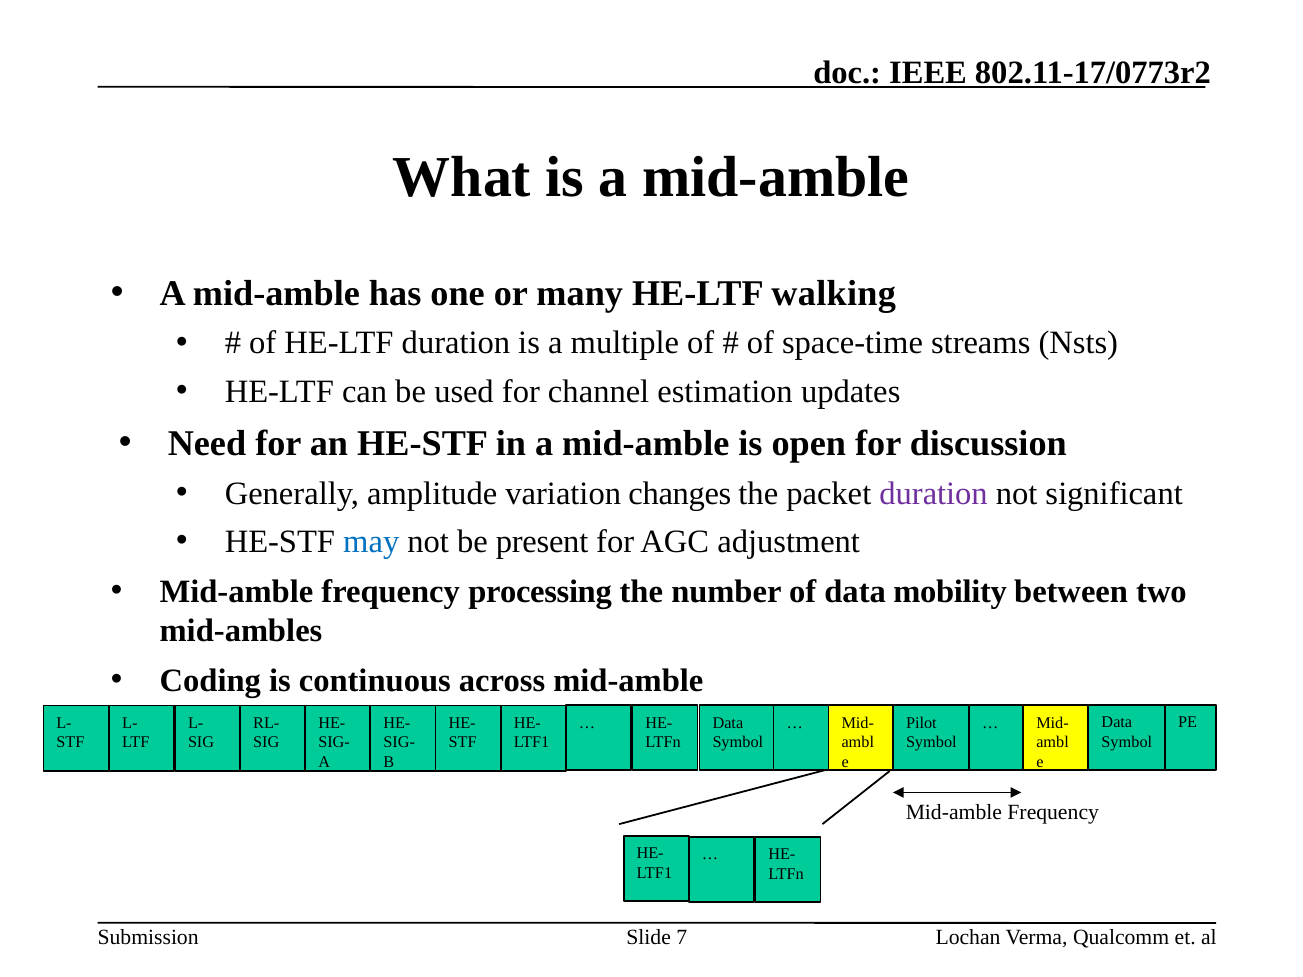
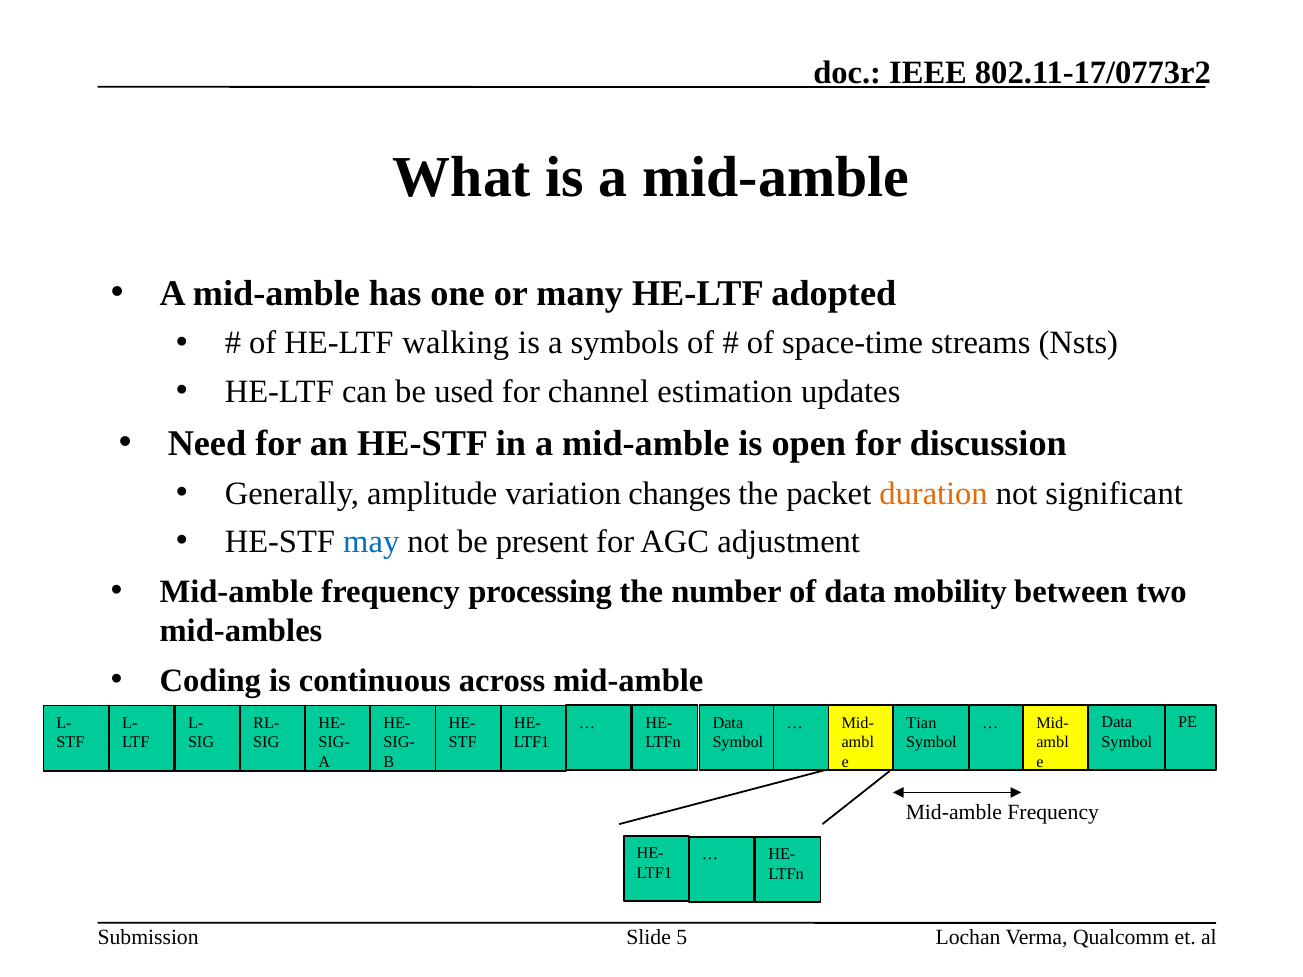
walking: walking -> adopted
HE-LTF duration: duration -> walking
multiple: multiple -> symbols
duration at (934, 494) colour: purple -> orange
Pilot: Pilot -> Tian
7: 7 -> 5
